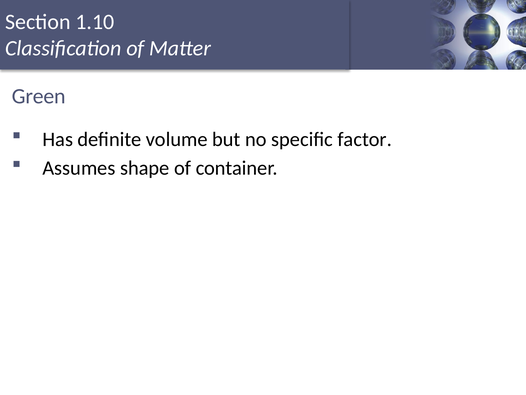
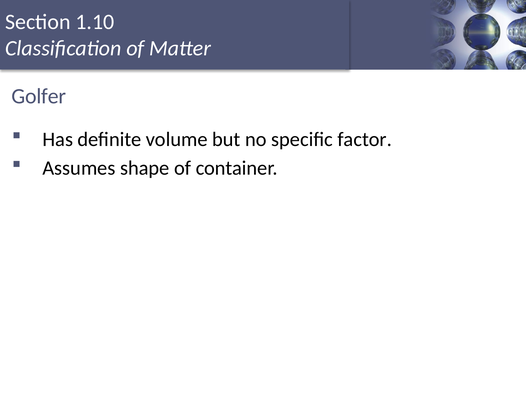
Green: Green -> Golfer
